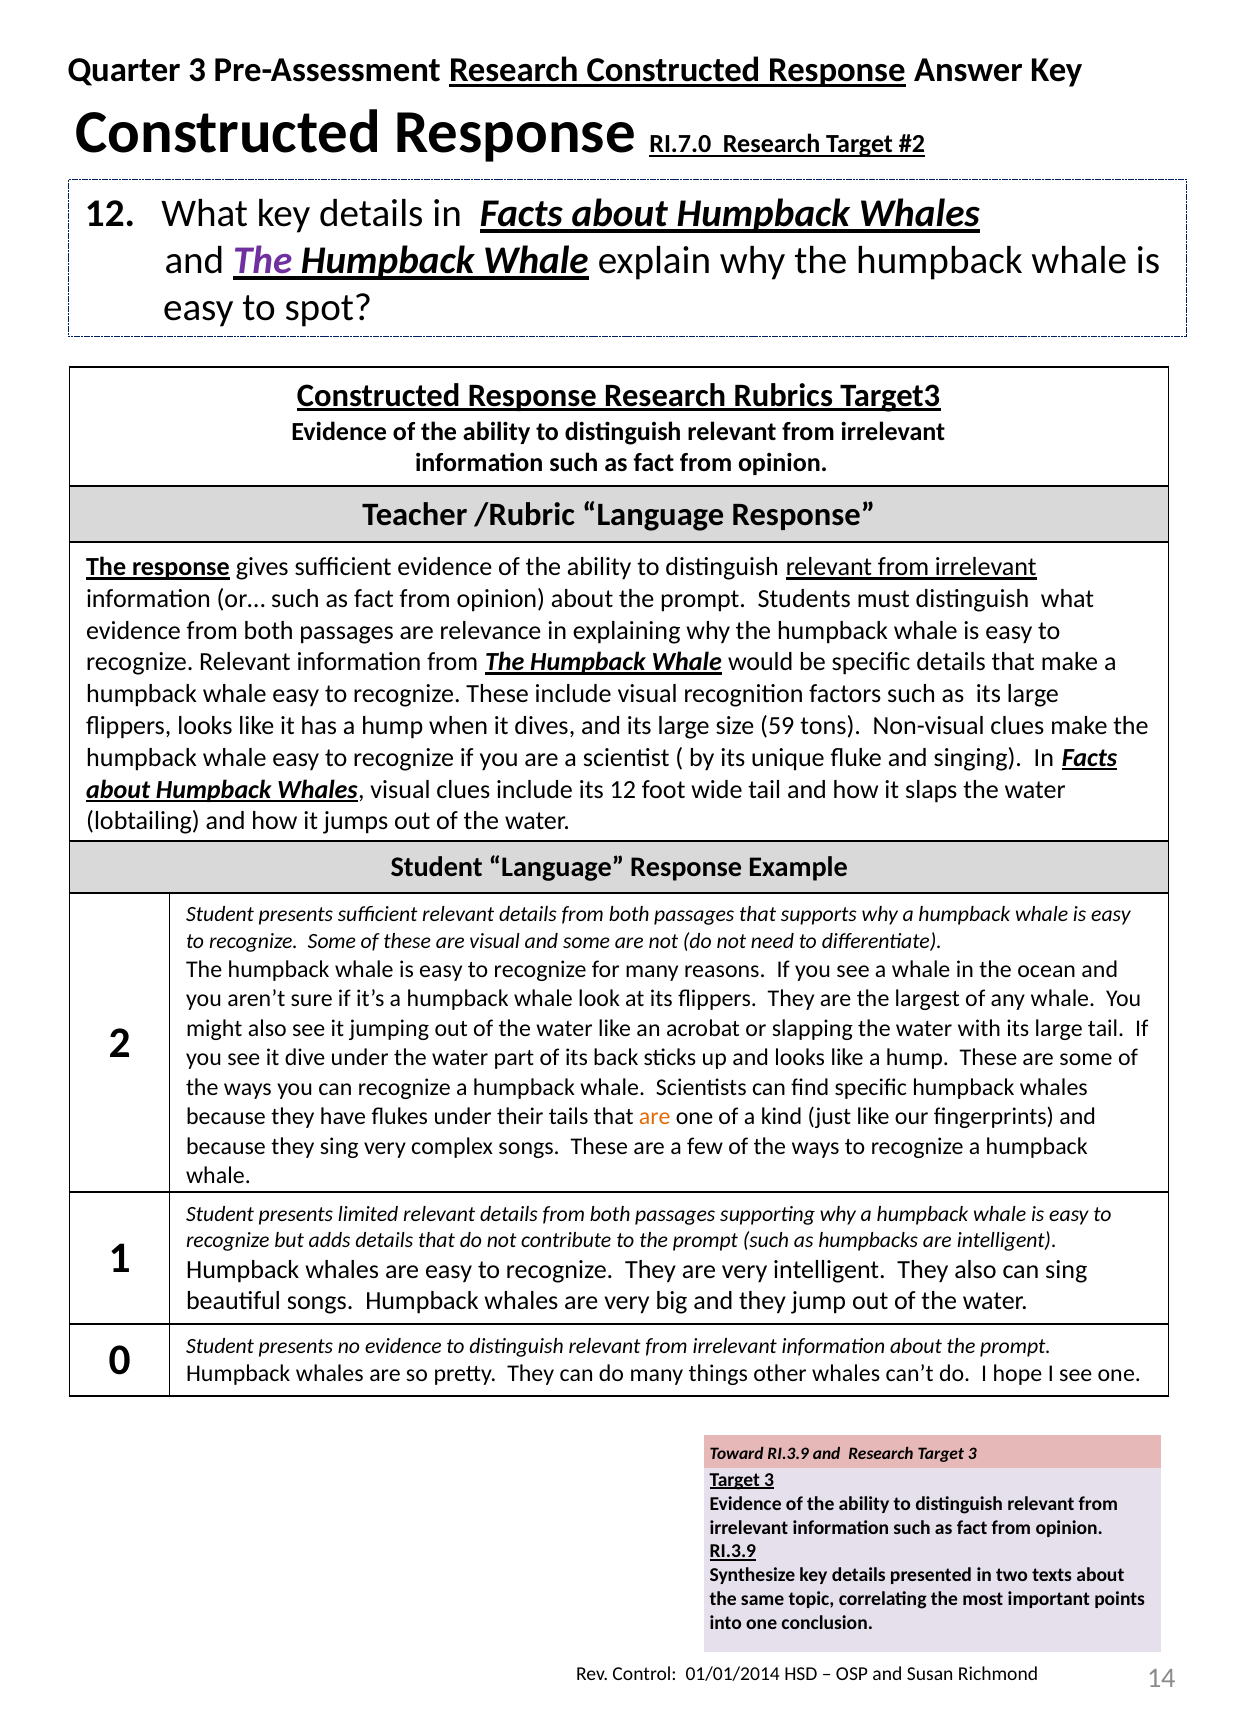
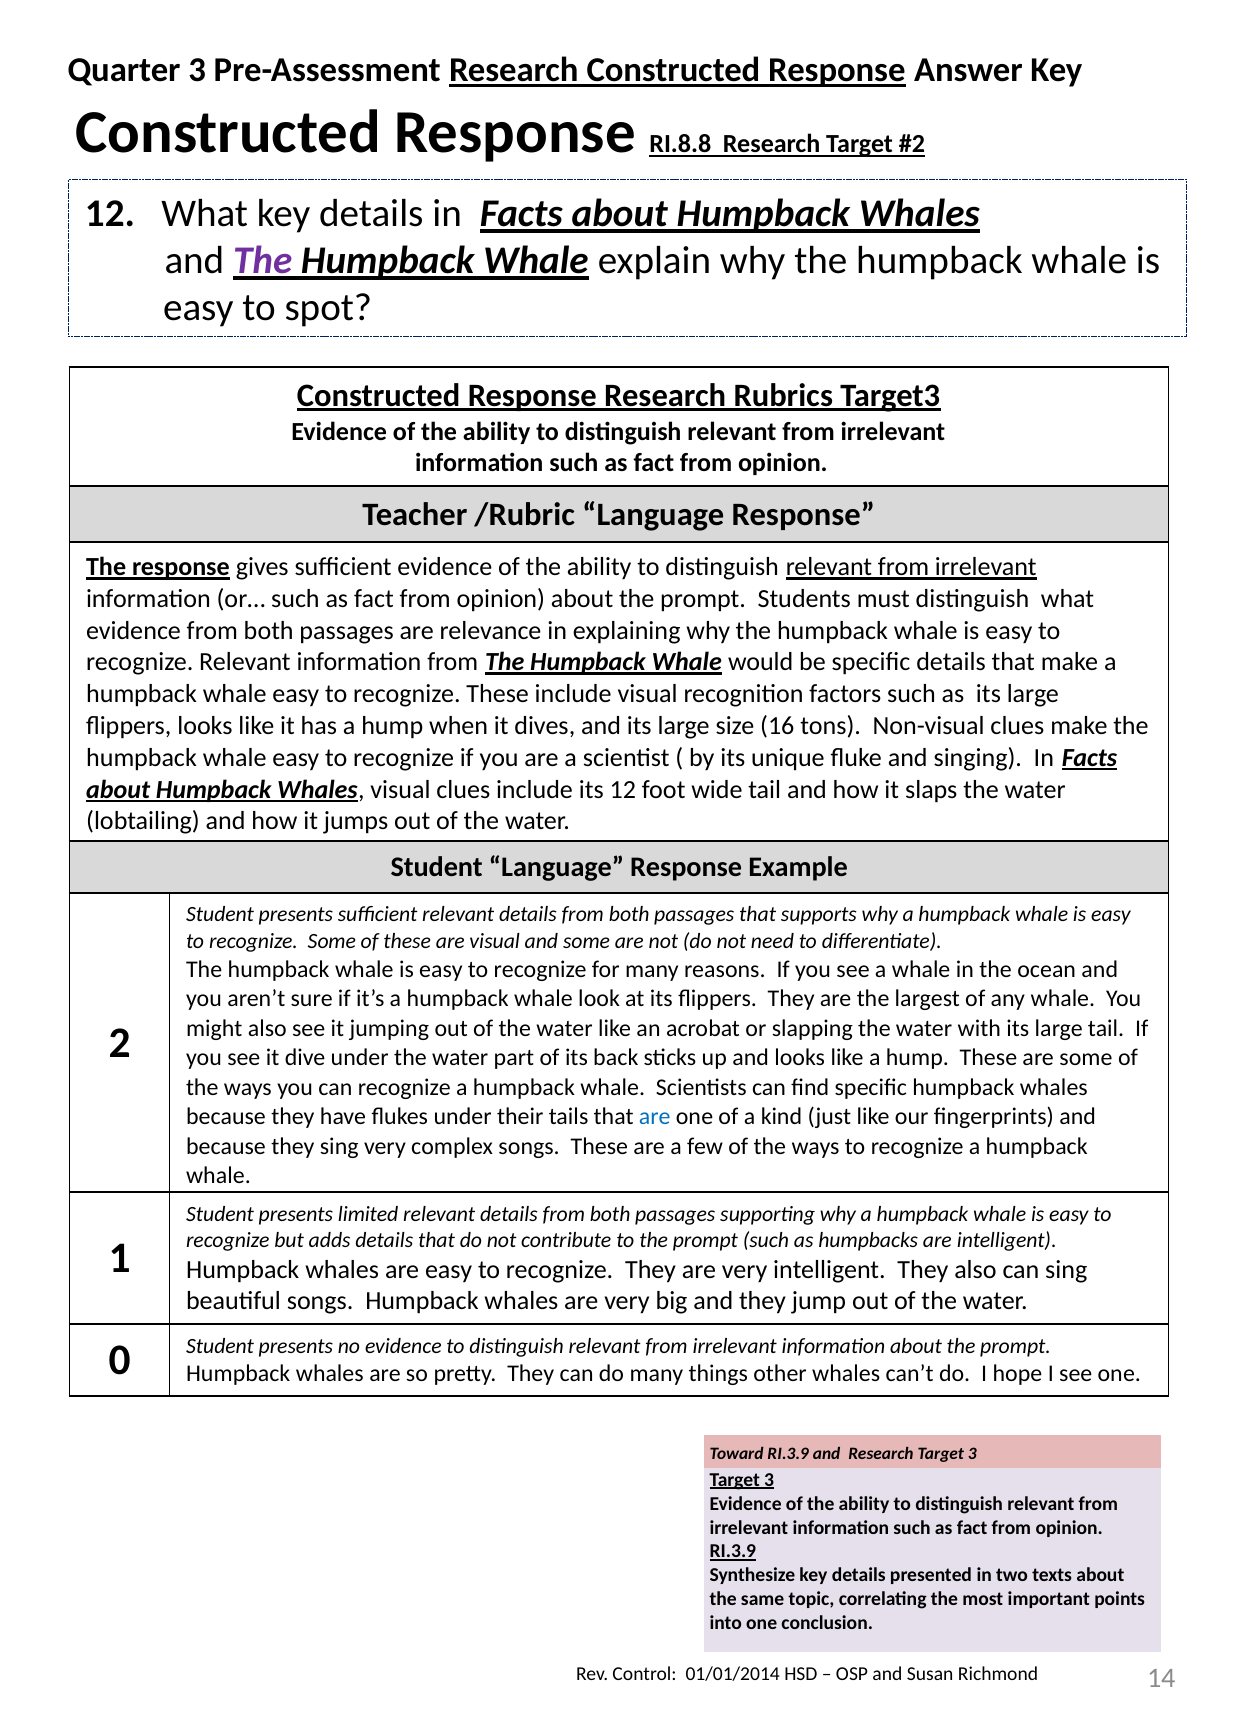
RI.7.0: RI.7.0 -> RI.8.8
59: 59 -> 16
are at (655, 1116) colour: orange -> blue
